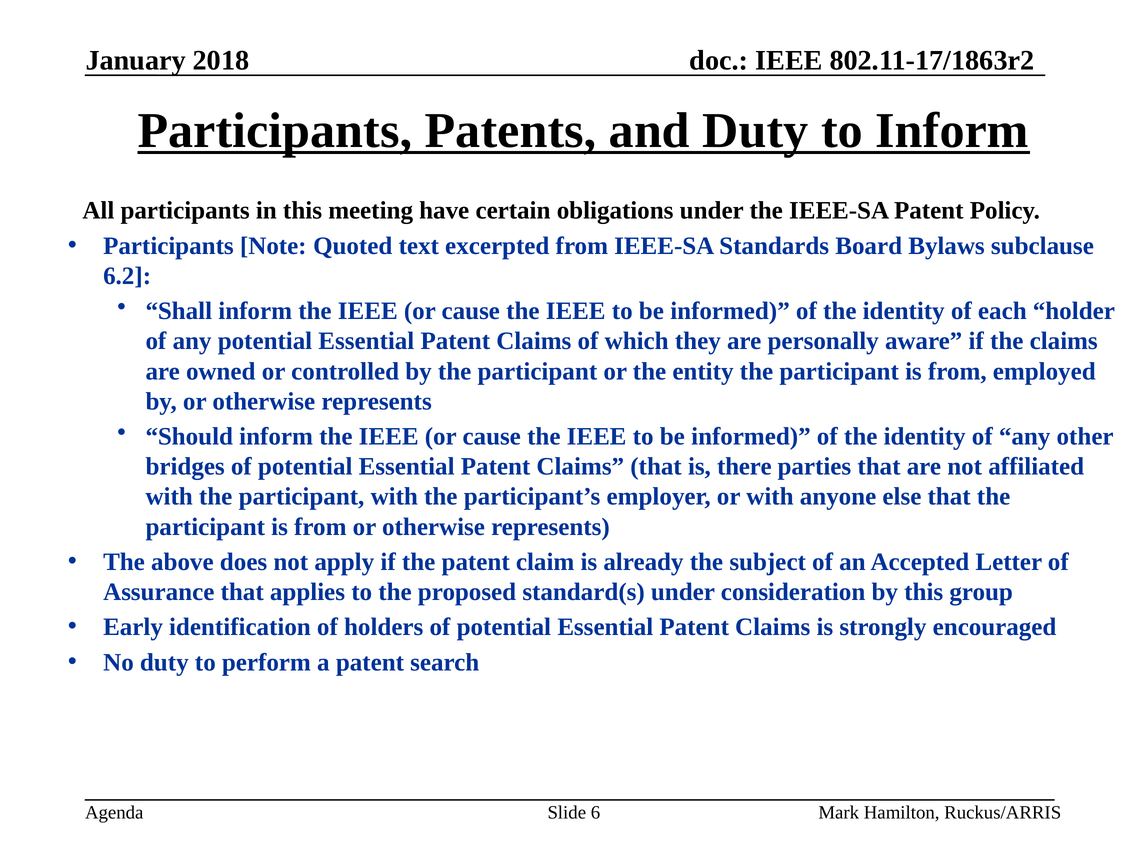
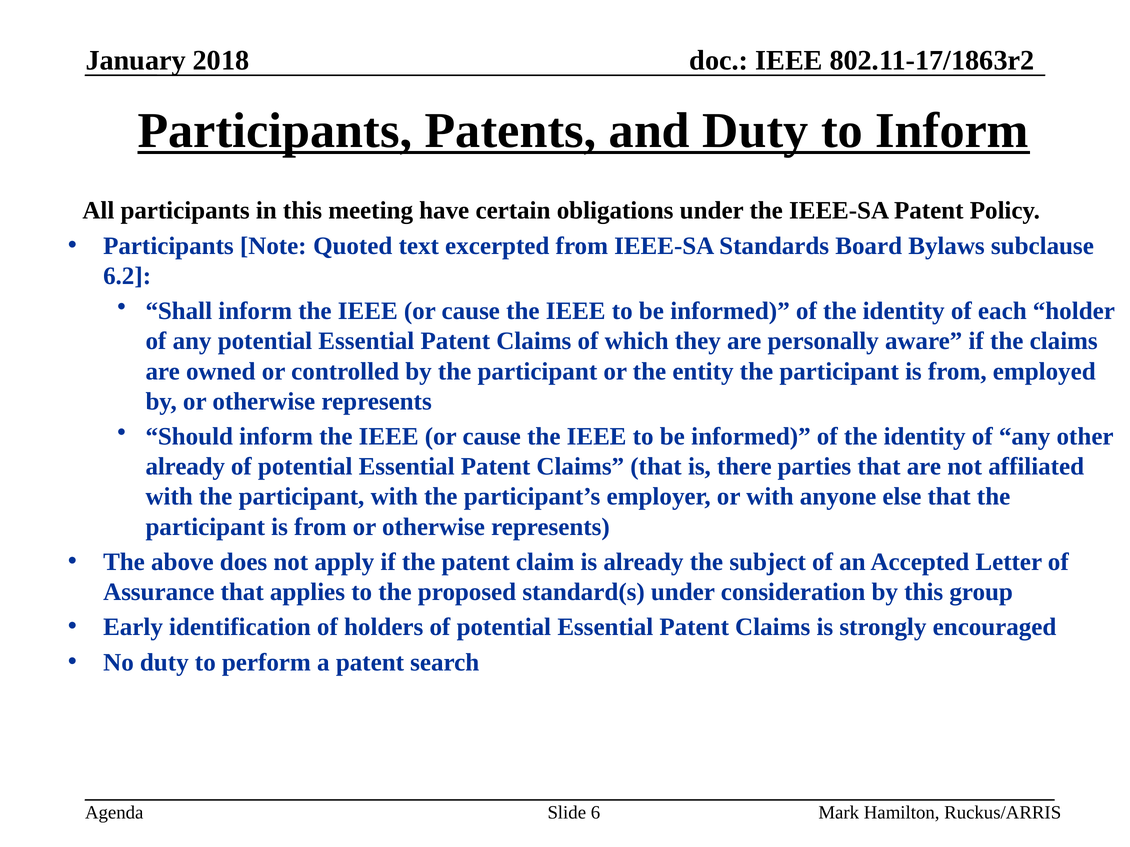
bridges at (185, 467): bridges -> already
